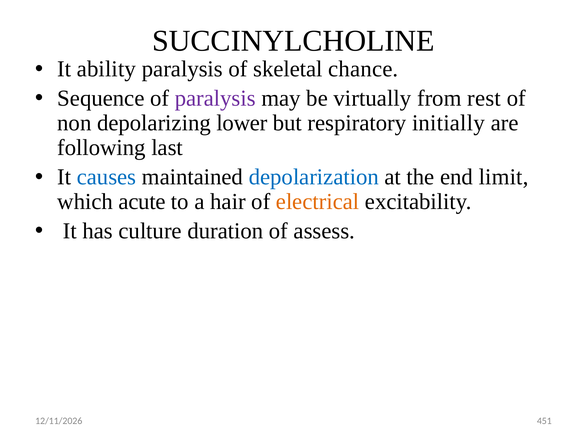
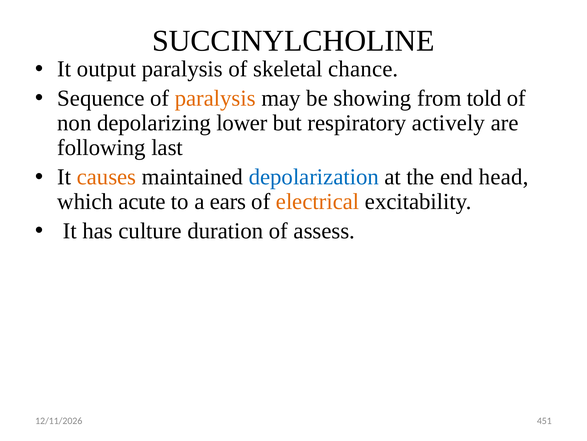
ability: ability -> output
paralysis at (215, 98) colour: purple -> orange
virtually: virtually -> showing
rest: rest -> told
initially: initially -> actively
causes colour: blue -> orange
limit: limit -> head
hair: hair -> ears
